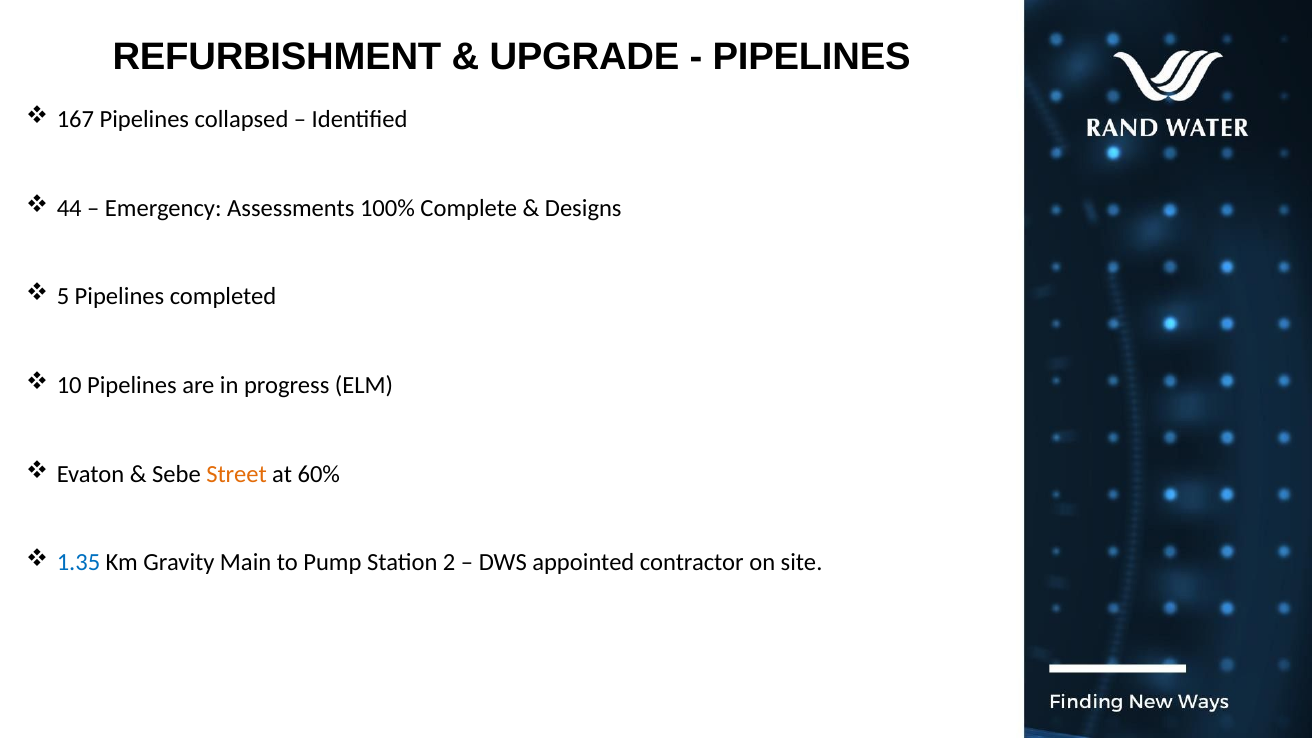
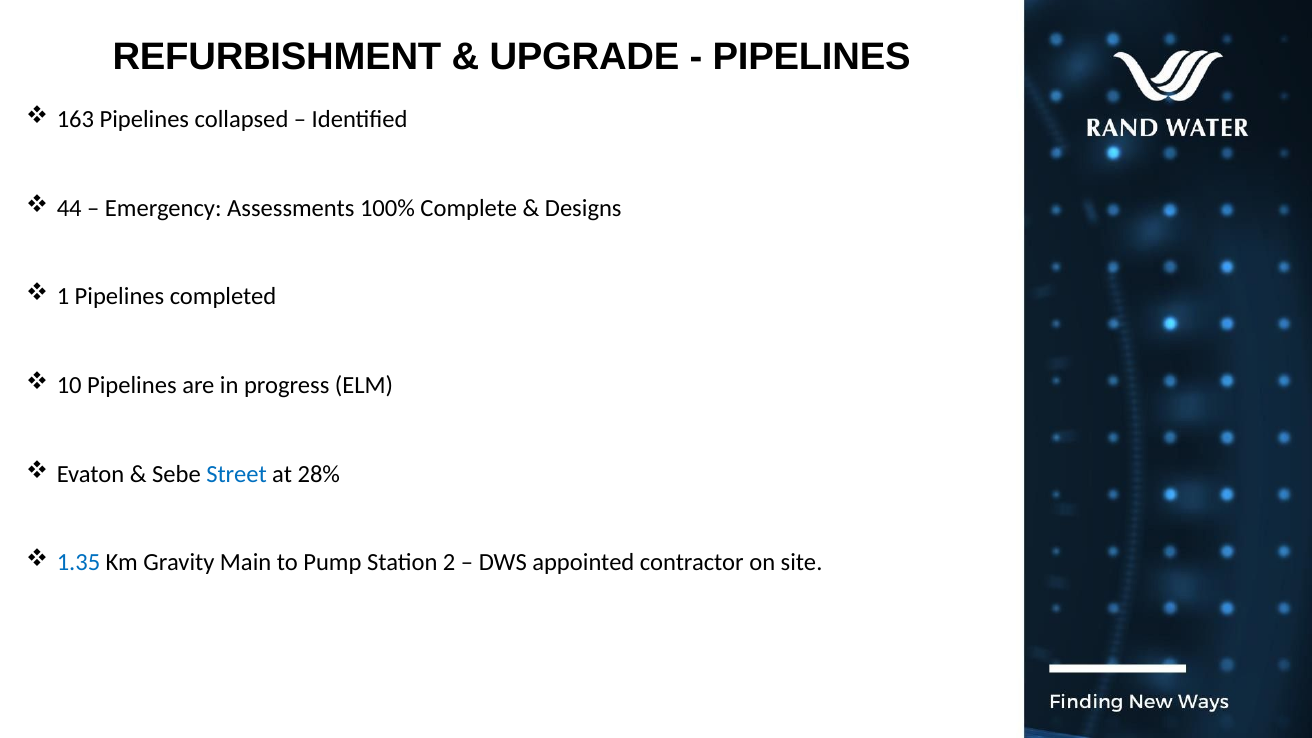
167: 167 -> 163
5: 5 -> 1
Street colour: orange -> blue
60%: 60% -> 28%
